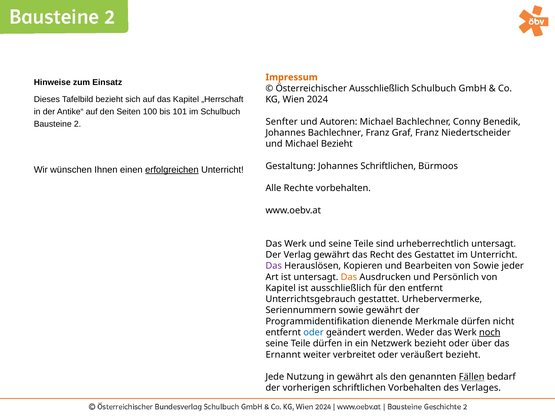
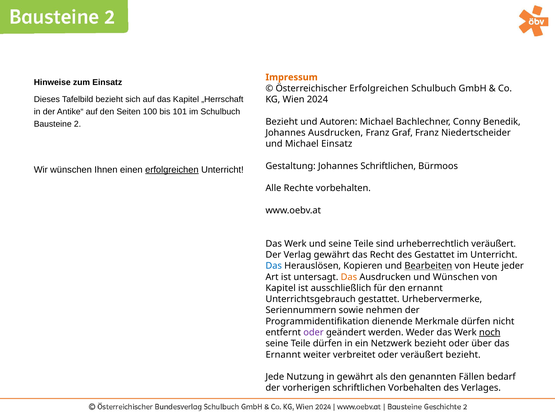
Österreichischer Ausschließlich: Ausschließlich -> Erfolgreichen
Senfter at (282, 122): Senfter -> Bezieht
Johannes Bachlechner: Bachlechner -> Ausdrucken
Michael Bezieht: Bezieht -> Einsatz
urheberrechtlich untersagt: untersagt -> veräußert
Das at (274, 266) colour: purple -> blue
Bearbeiten underline: none -> present
von Sowie: Sowie -> Heute
und Persönlich: Persönlich -> Wünschen
den entfernt: entfernt -> ernannt
sowie gewährt: gewährt -> nehmen
oder at (314, 333) colour: blue -> purple
Fällen underline: present -> none
